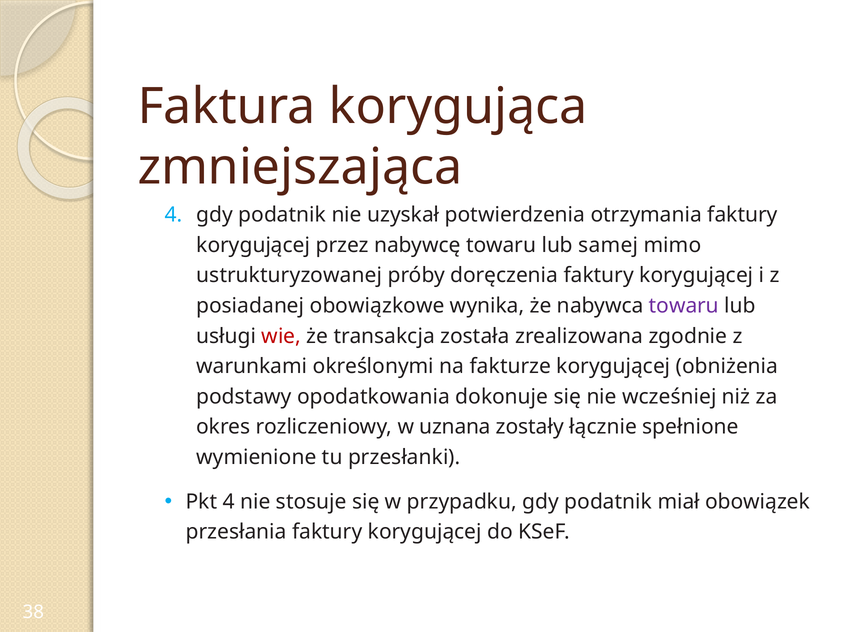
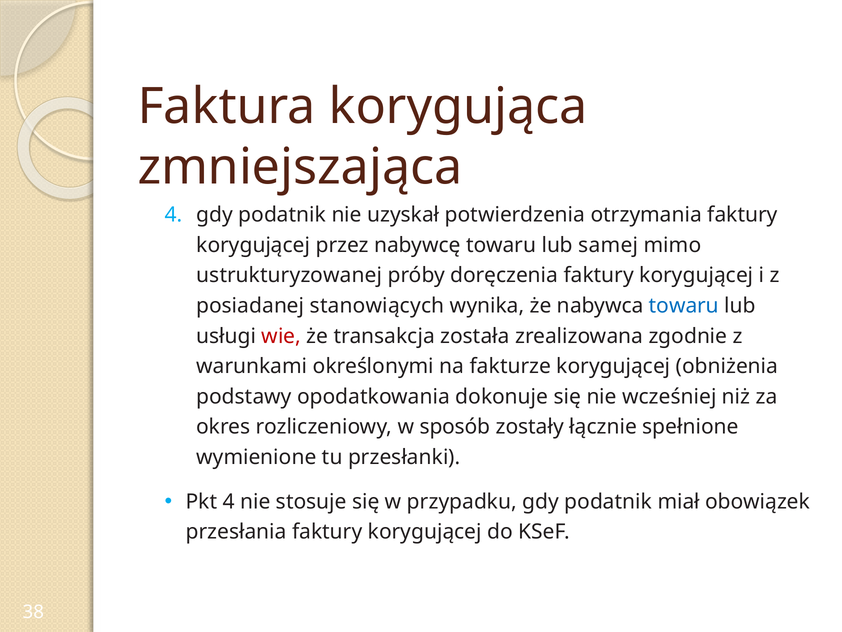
obowiązkowe: obowiązkowe -> stanowiących
towaru at (684, 305) colour: purple -> blue
uznana: uznana -> sposób
